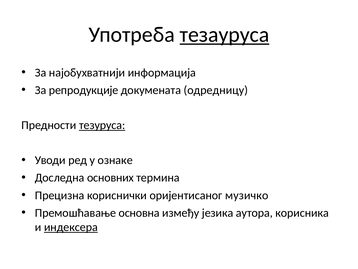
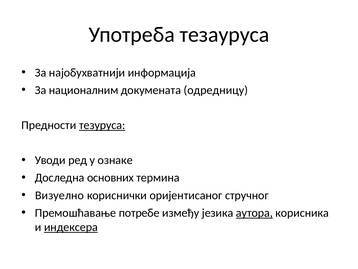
тезауруса underline: present -> none
репродукције: репродукције -> националним
Прецизна: Прецизна -> Визуелно
музичко: музичко -> стручног
основна: основна -> потребе
аутора underline: none -> present
